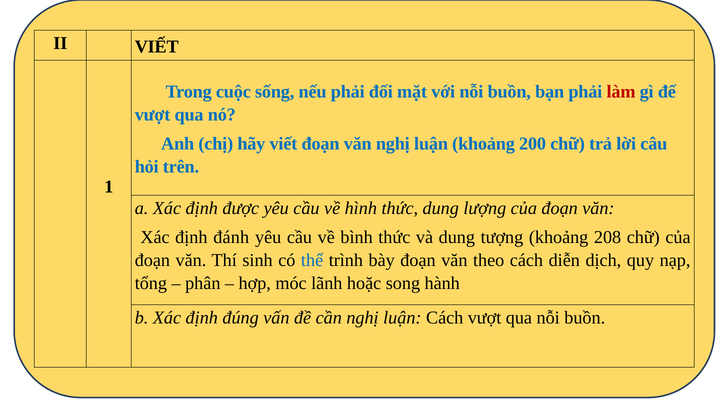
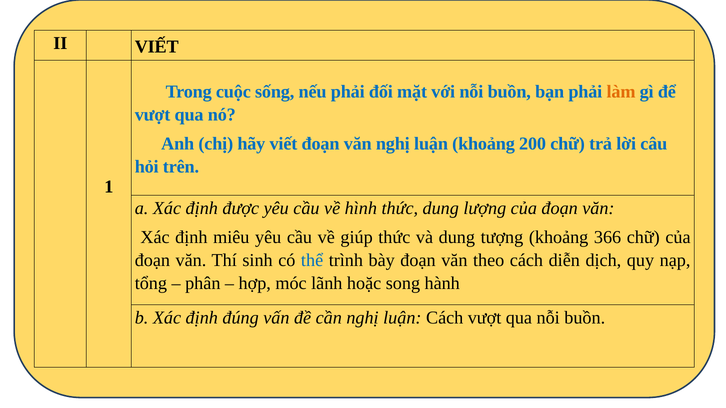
làm colour: red -> orange
đánh: đánh -> miêu
bình: bình -> giúp
208: 208 -> 366
